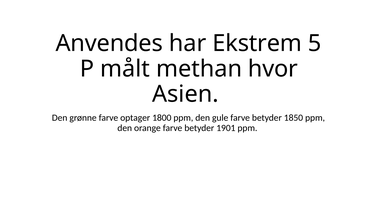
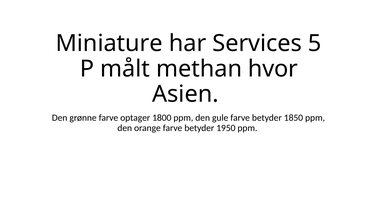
Anvendes: Anvendes -> Miniature
Ekstrem: Ekstrem -> Services
1901: 1901 -> 1950
